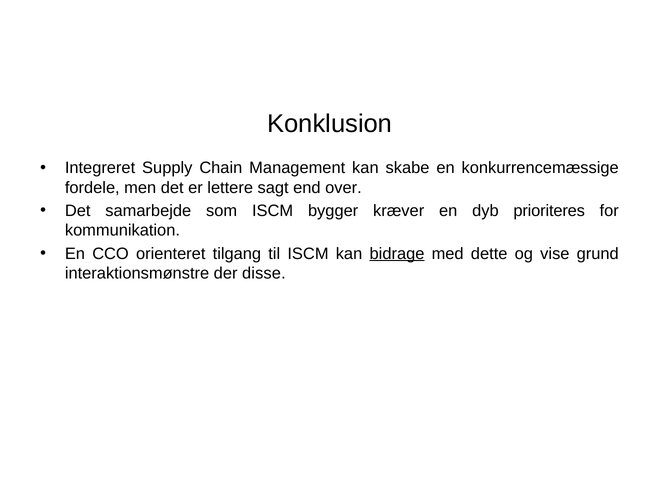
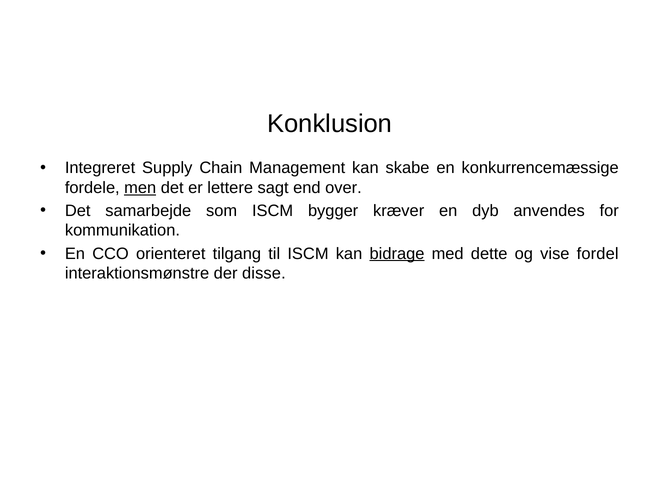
men underline: none -> present
prioriteres: prioriteres -> anvendes
grund: grund -> fordel
